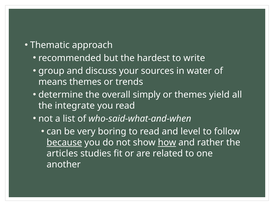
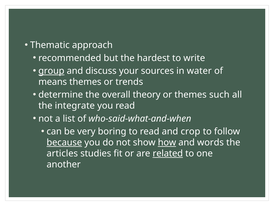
group underline: none -> present
simply: simply -> theory
yield: yield -> such
level: level -> crop
rather: rather -> words
related underline: none -> present
